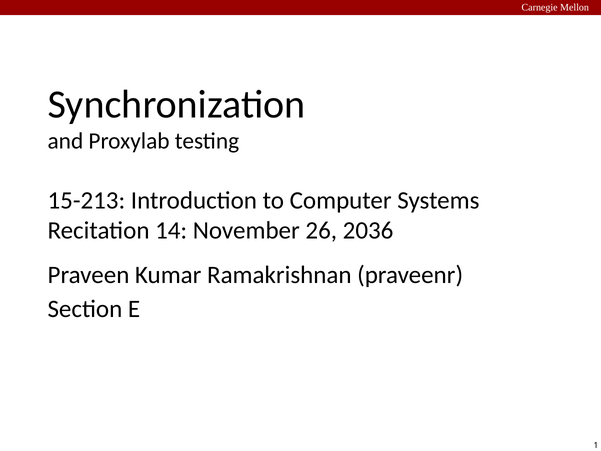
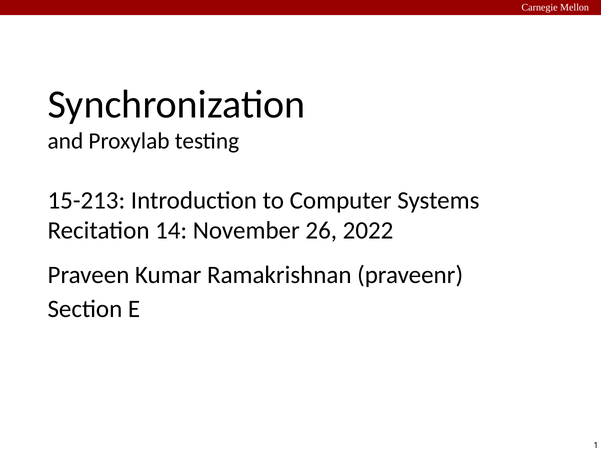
2036: 2036 -> 2022
